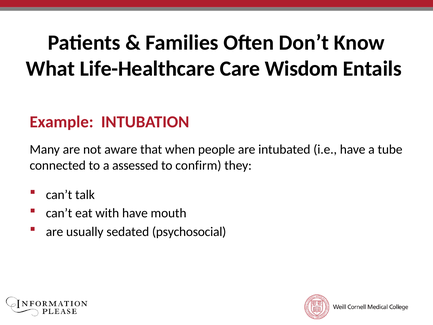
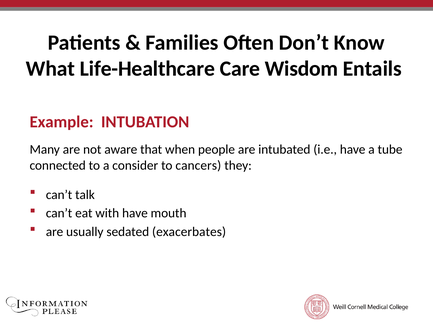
assessed: assessed -> consider
confirm: confirm -> cancers
psychosocial: psychosocial -> exacerbates
